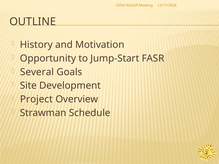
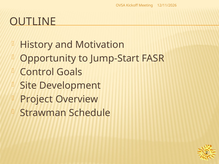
Several: Several -> Control
